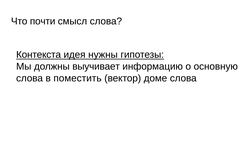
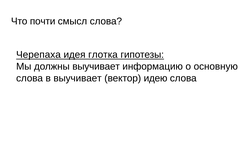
Контекста: Контекста -> Черепаха
нужны: нужны -> глотка
в поместить: поместить -> выучивает
доме: доме -> идею
